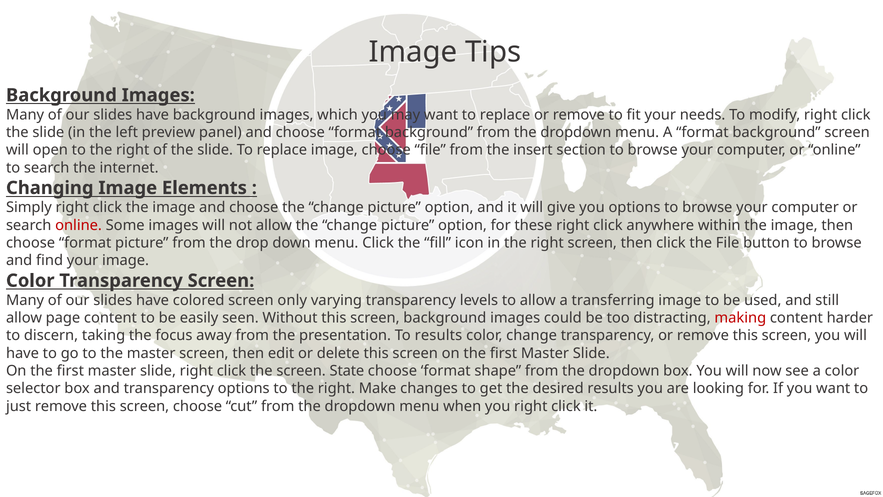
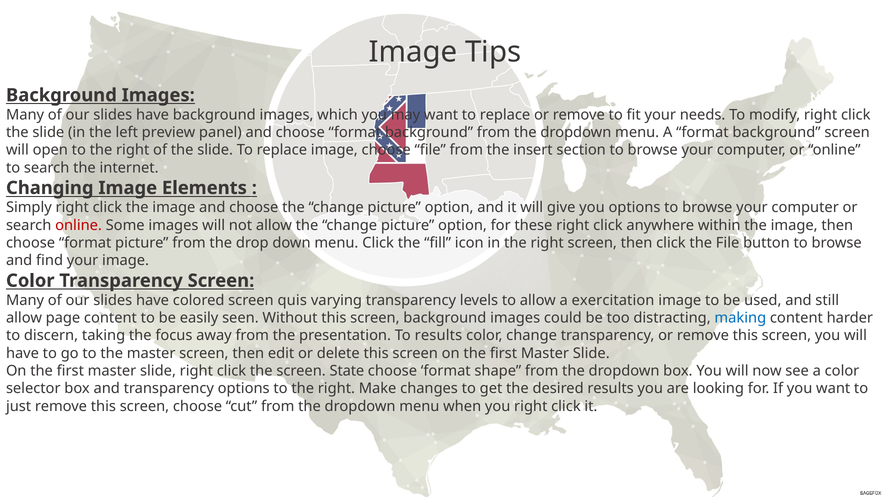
only: only -> quis
transferring: transferring -> exercitation
making colour: red -> blue
